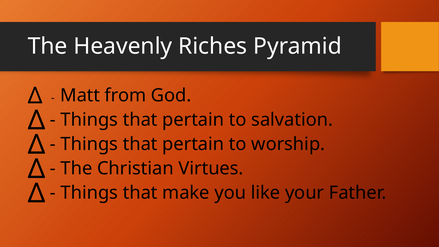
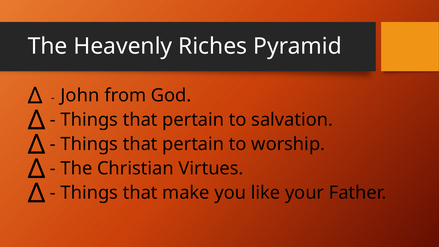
Matt: Matt -> John
